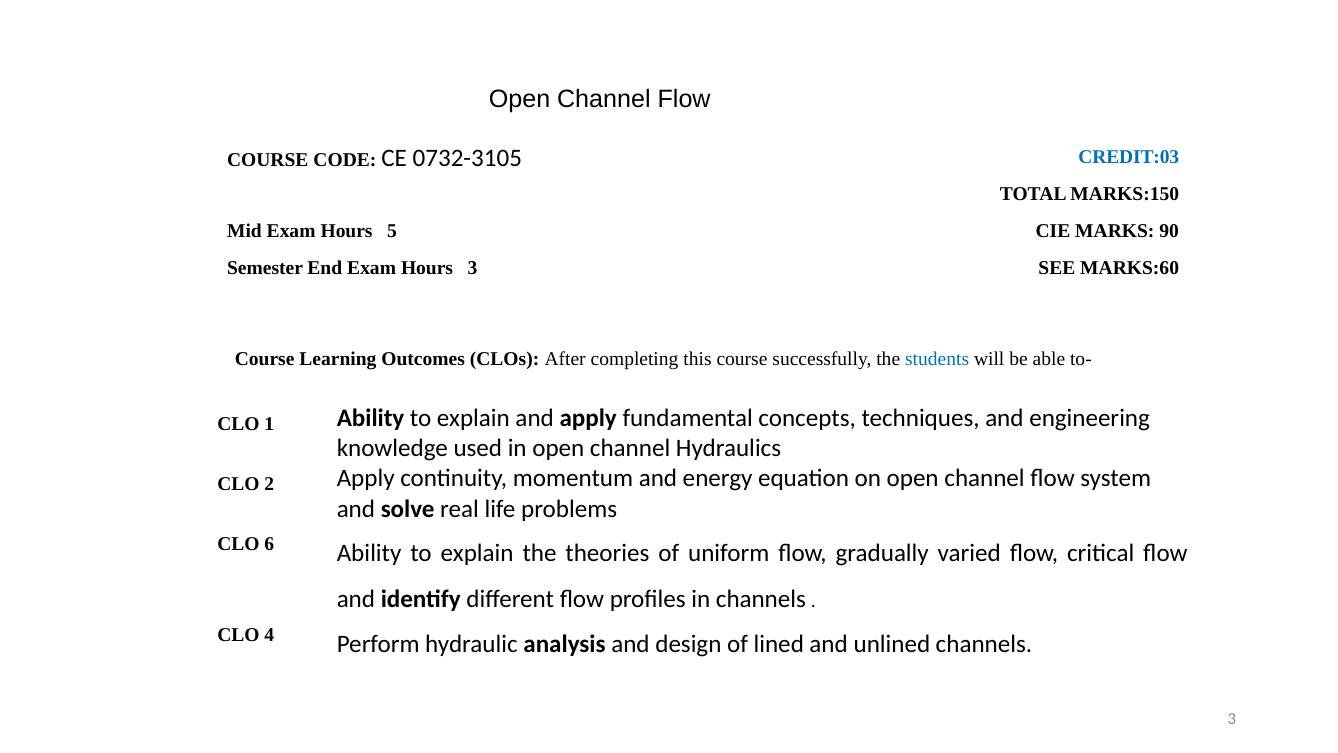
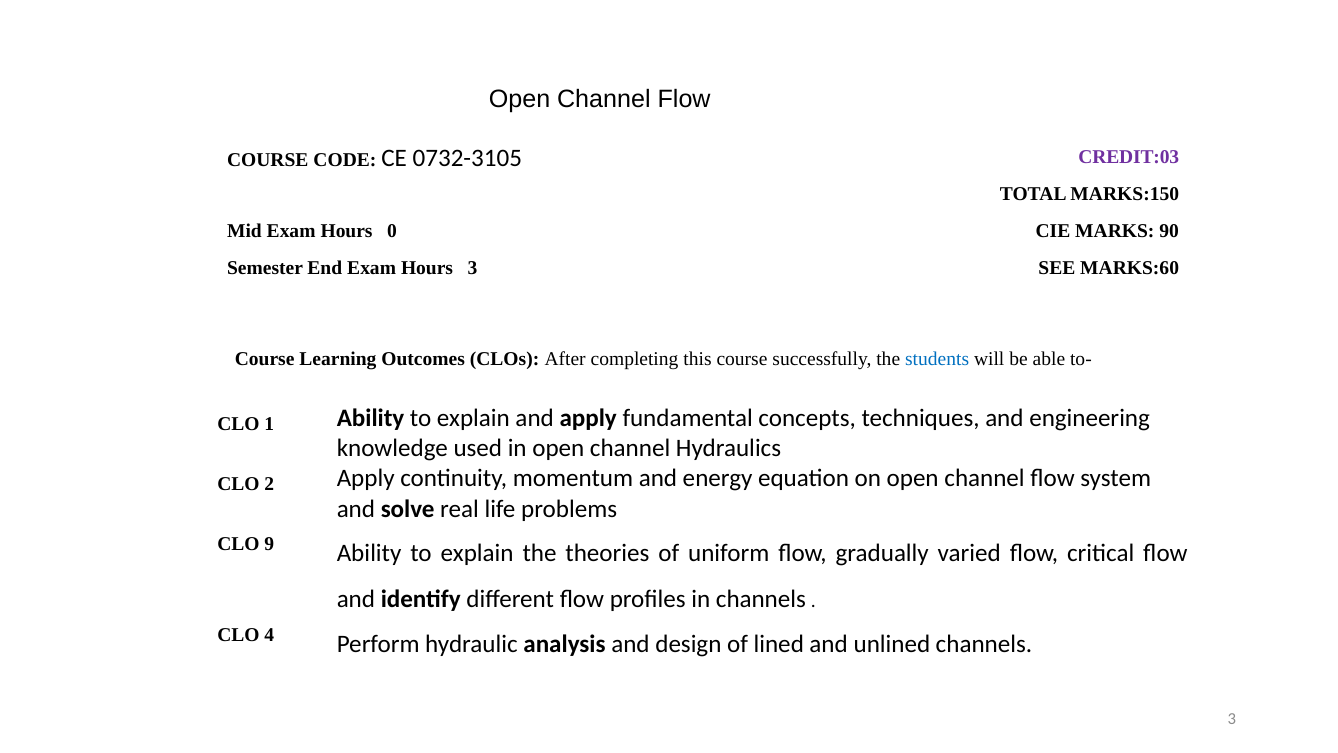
CREDIT:03 colour: blue -> purple
5: 5 -> 0
6: 6 -> 9
